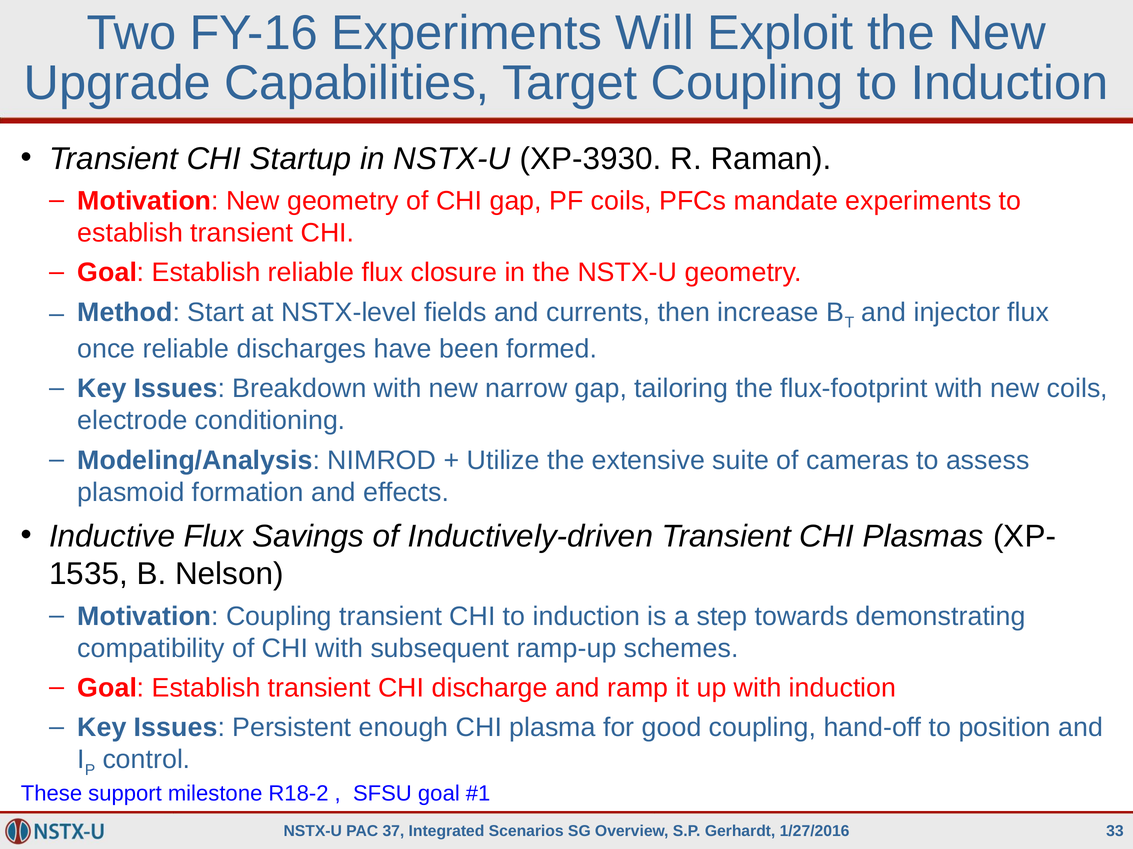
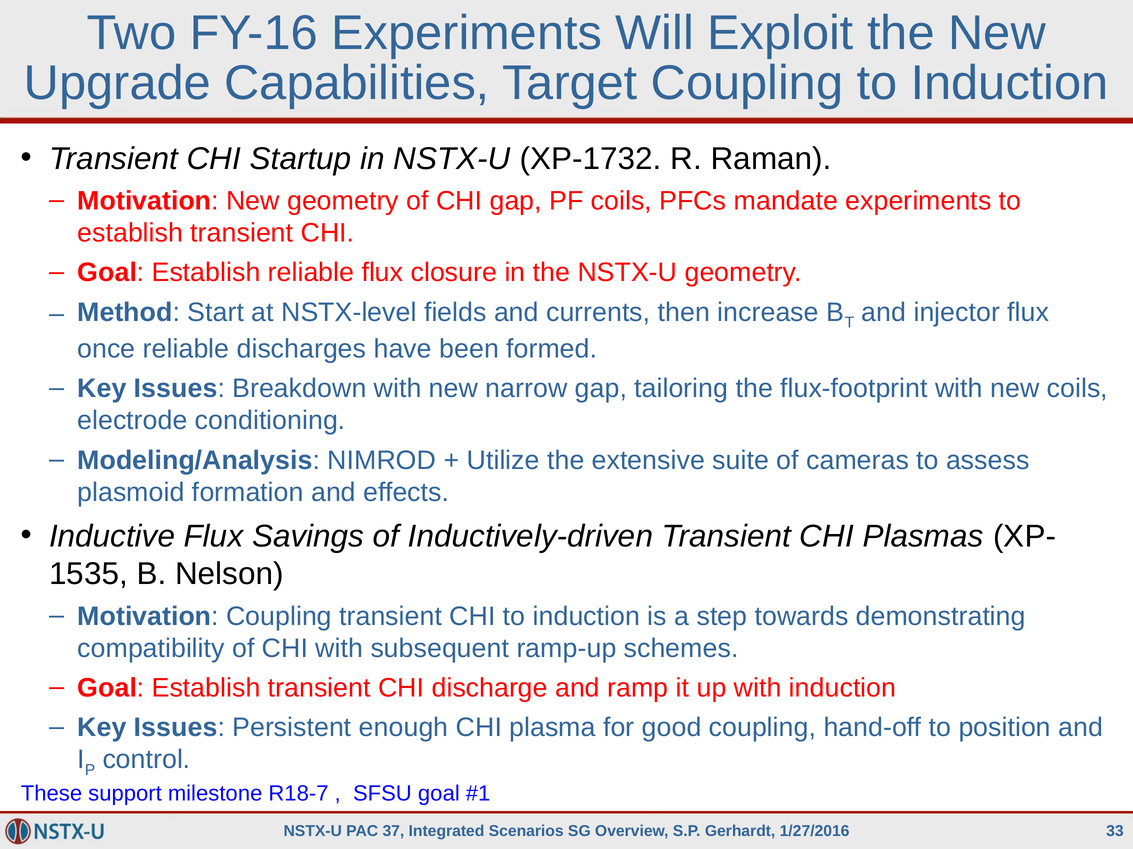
XP-3930: XP-3930 -> XP-1732
R18-2: R18-2 -> R18-7
